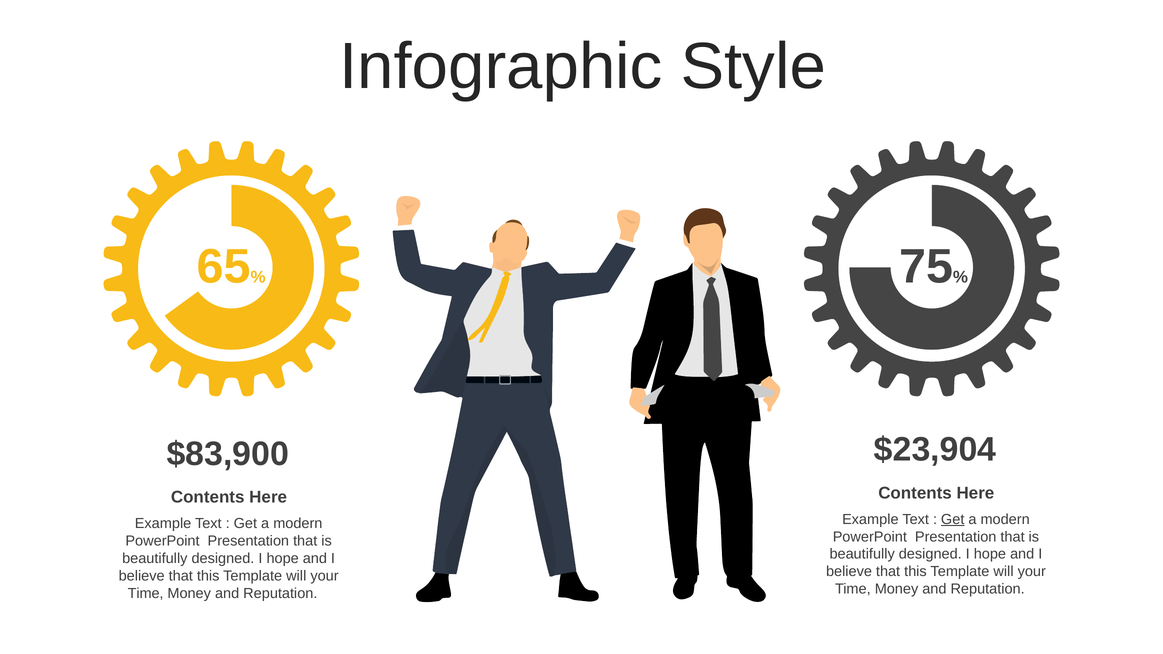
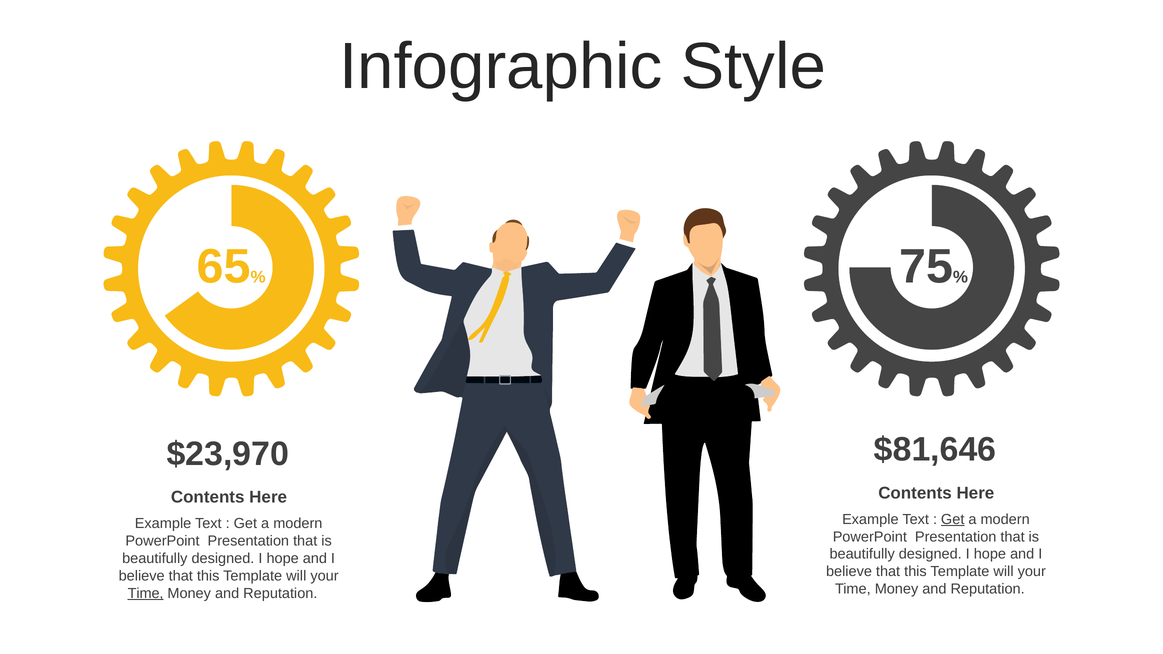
$23,904: $23,904 -> $81,646
$83,900: $83,900 -> $23,970
Time at (146, 593) underline: none -> present
